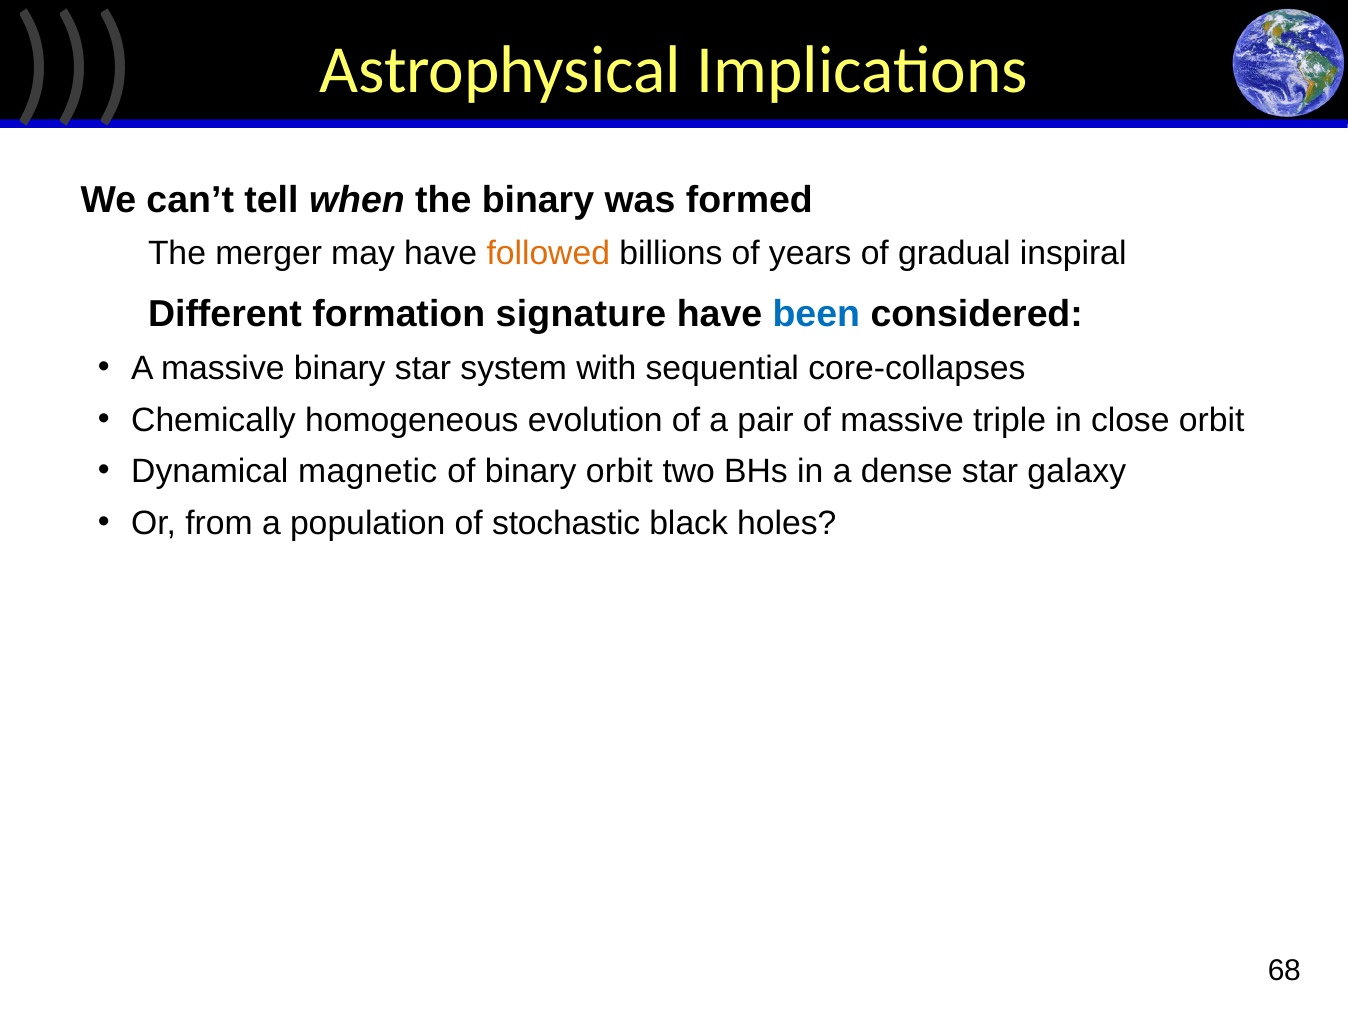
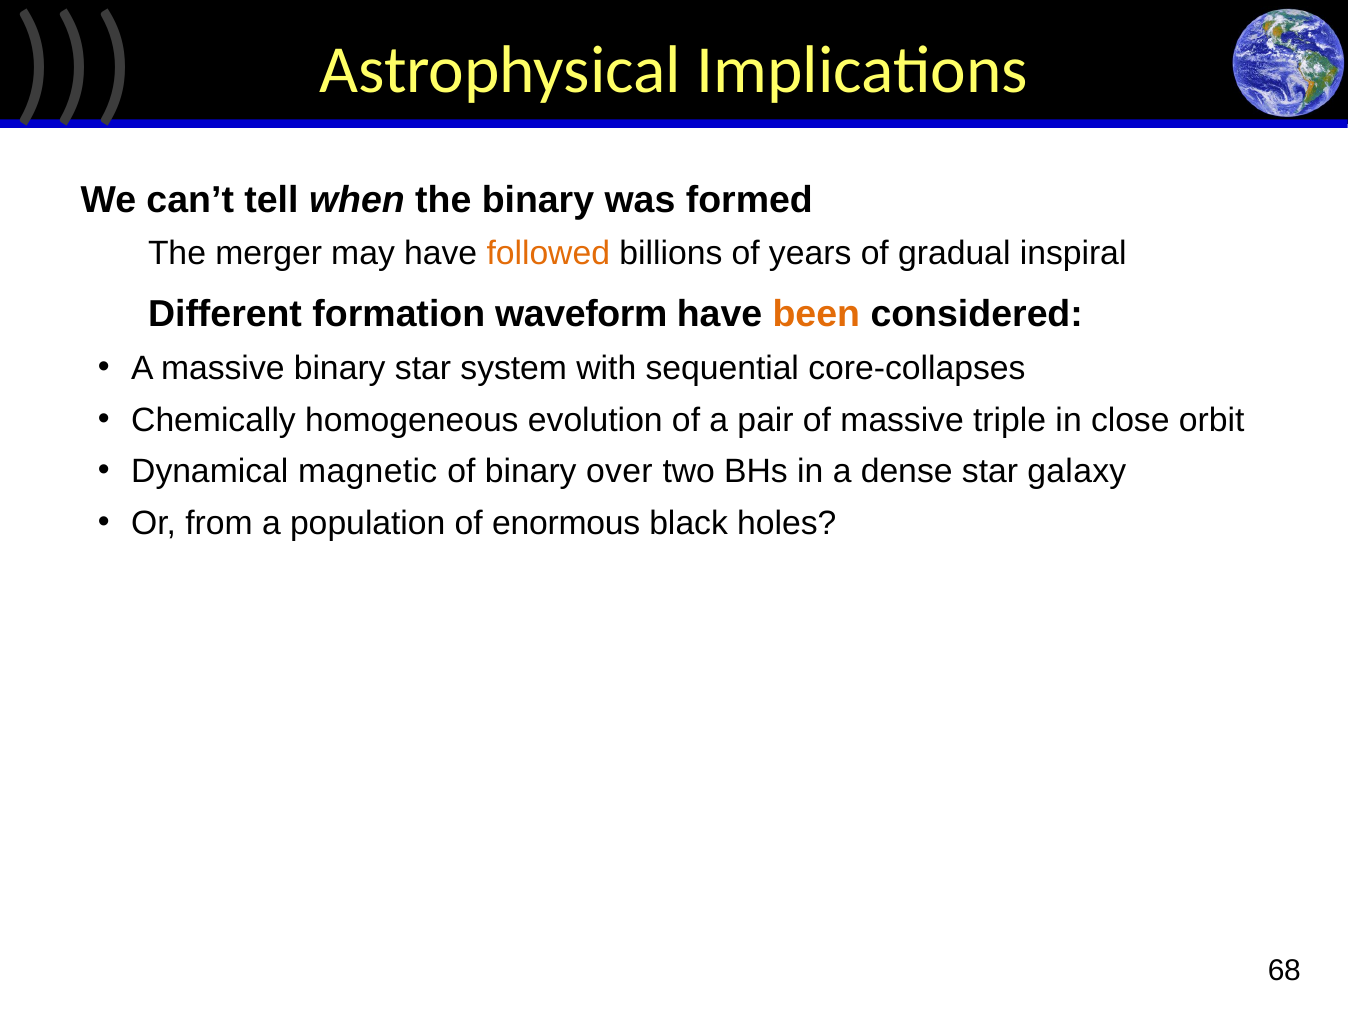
signature: signature -> waveform
been colour: blue -> orange
binary orbit: orbit -> over
stochastic: stochastic -> enormous
